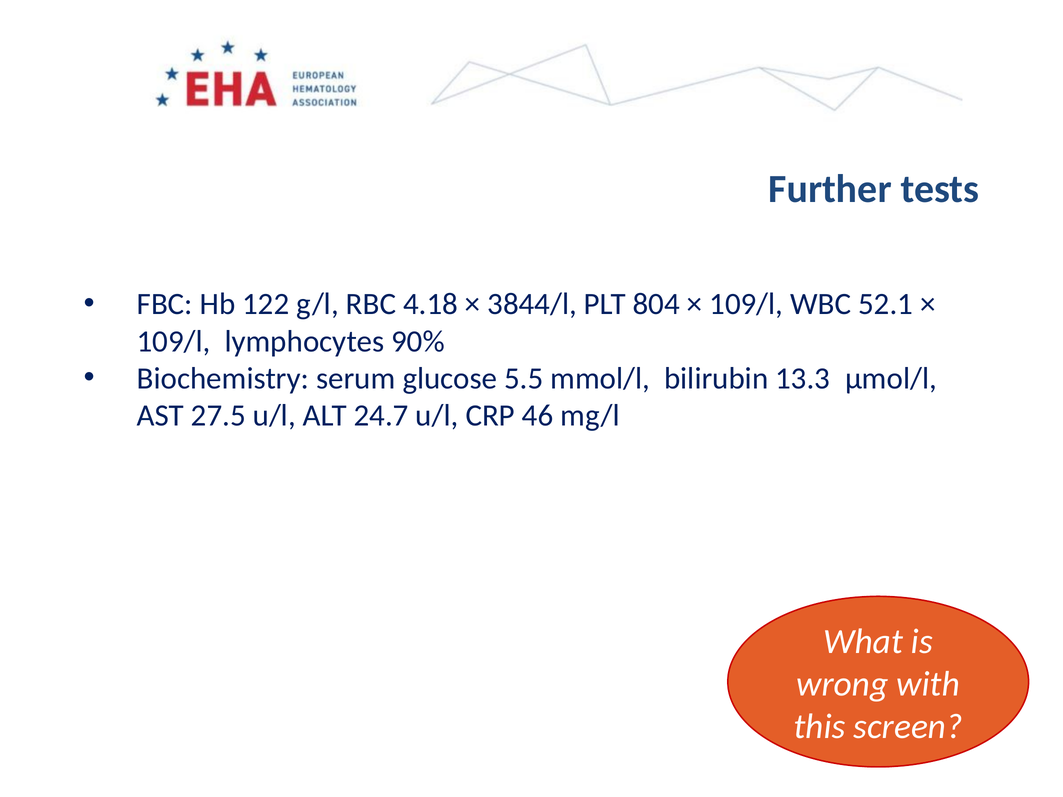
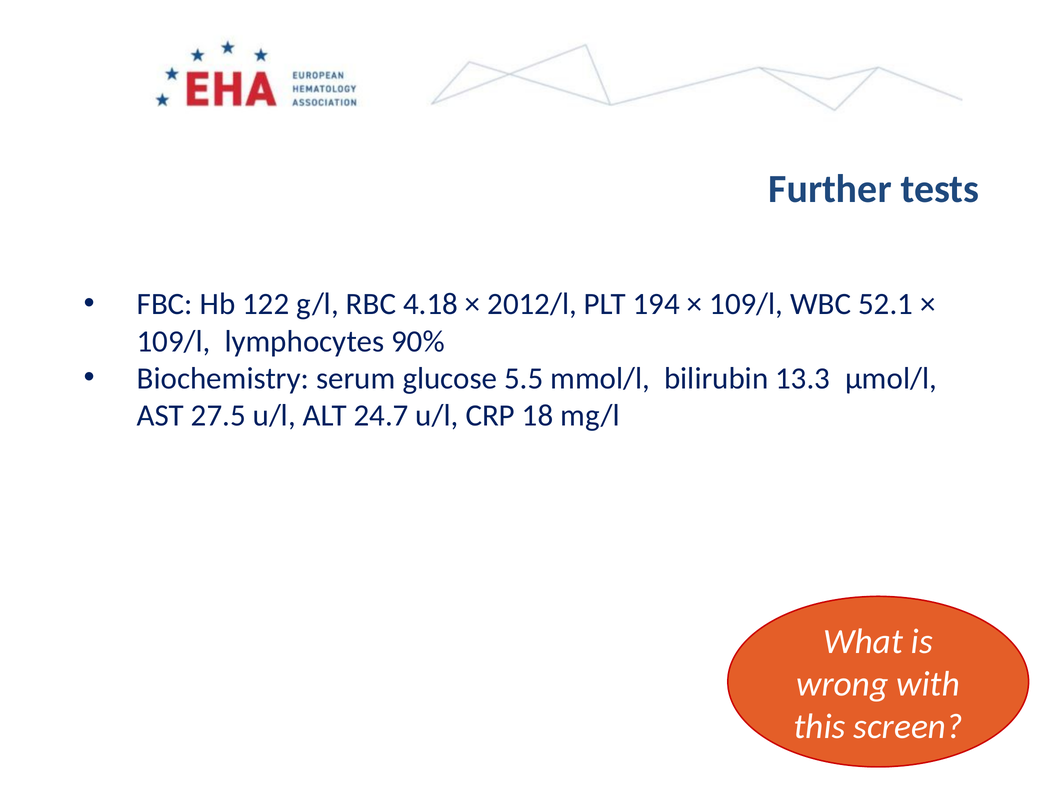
3844/l: 3844/l -> 2012/l
804: 804 -> 194
46: 46 -> 18
